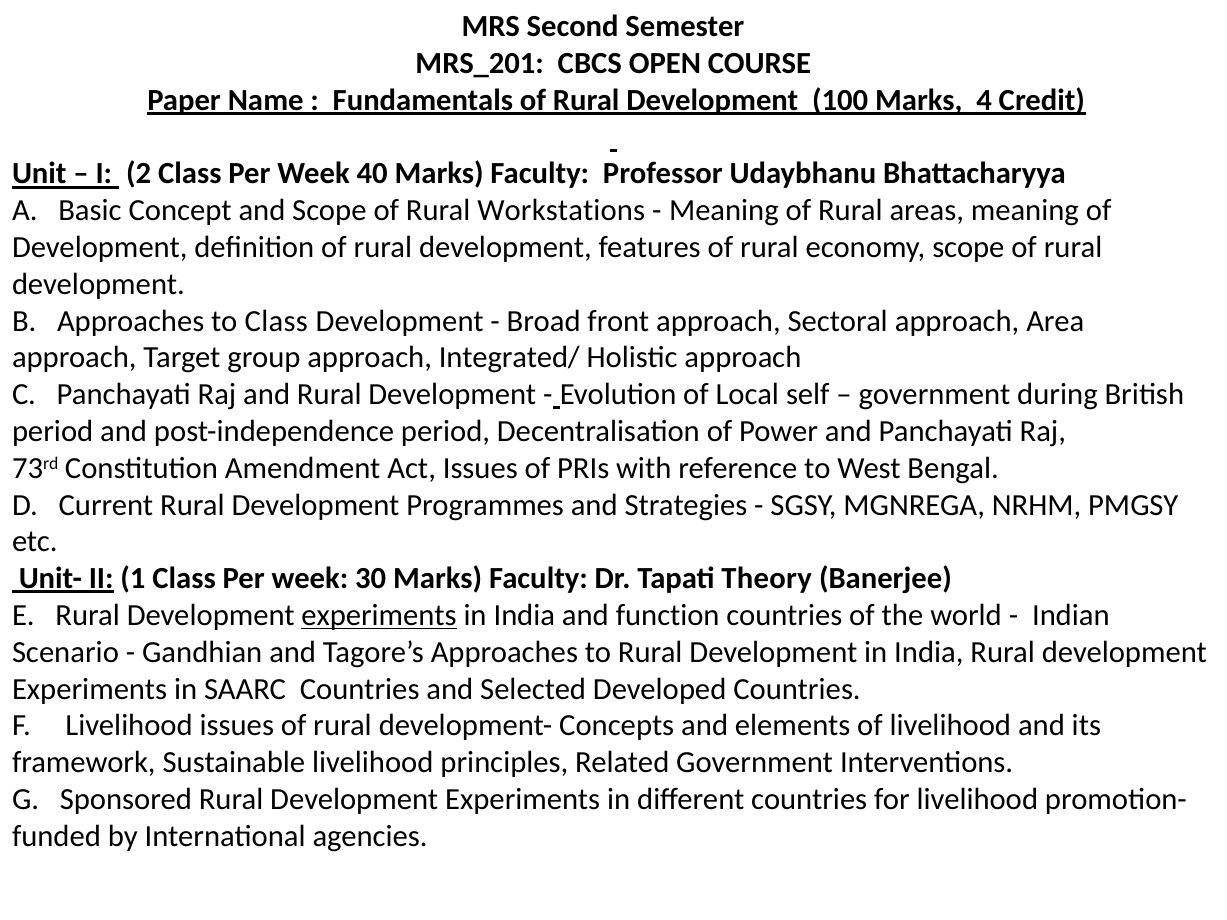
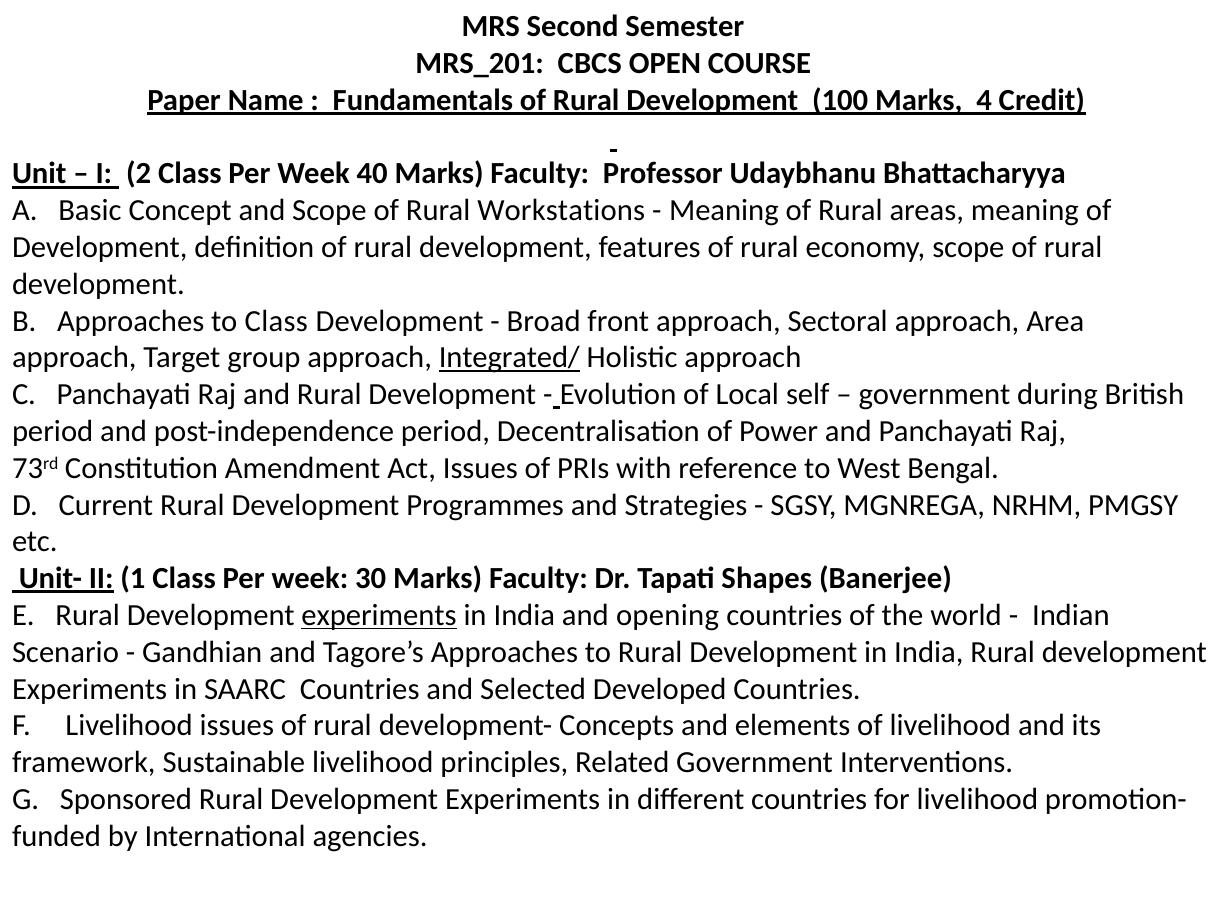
Integrated/ underline: none -> present
Theory: Theory -> Shapes
function: function -> opening
